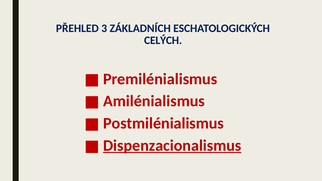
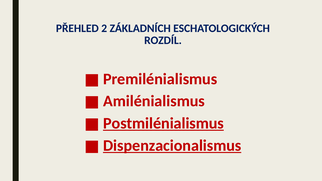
3: 3 -> 2
CELÝCH: CELÝCH -> ROZDÍL
Postmilénialismus underline: none -> present
